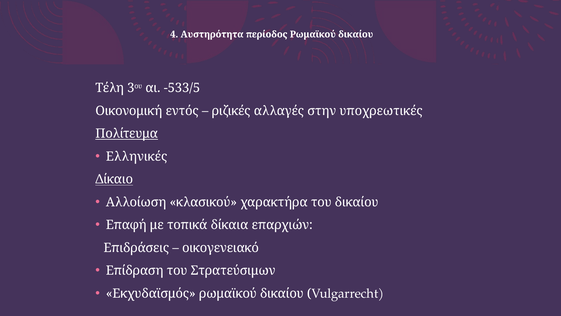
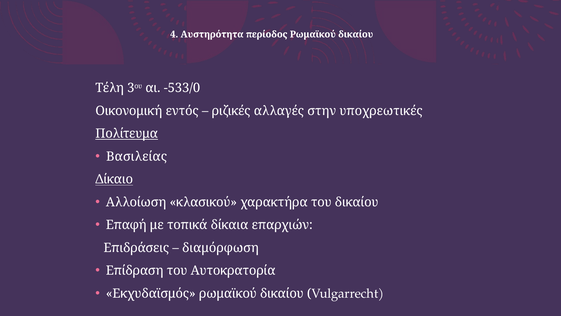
-533/5: -533/5 -> -533/0
Ελληνικές: Ελληνικές -> Βασιλείας
οικογενειακό: οικογενειακό -> διαμόρφωση
Στρατεύσιμων: Στρατεύσιμων -> Αυτοκρατορία
